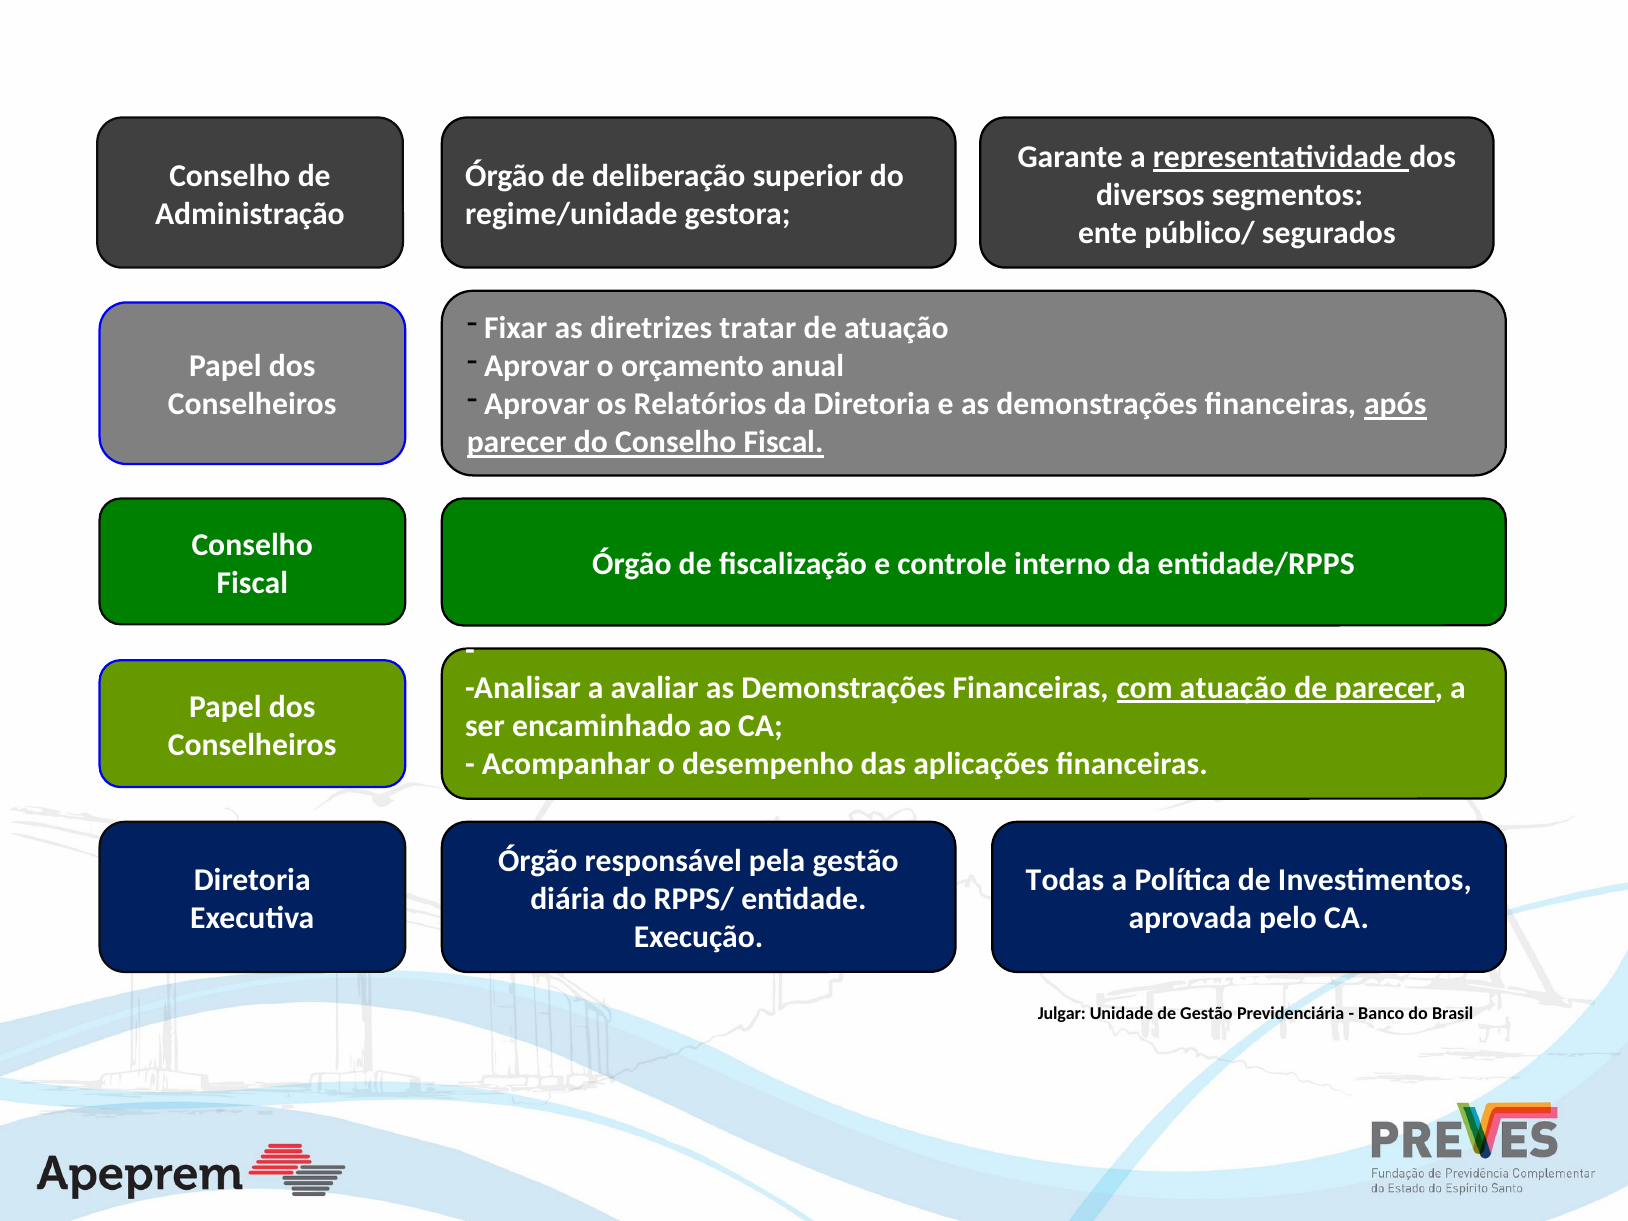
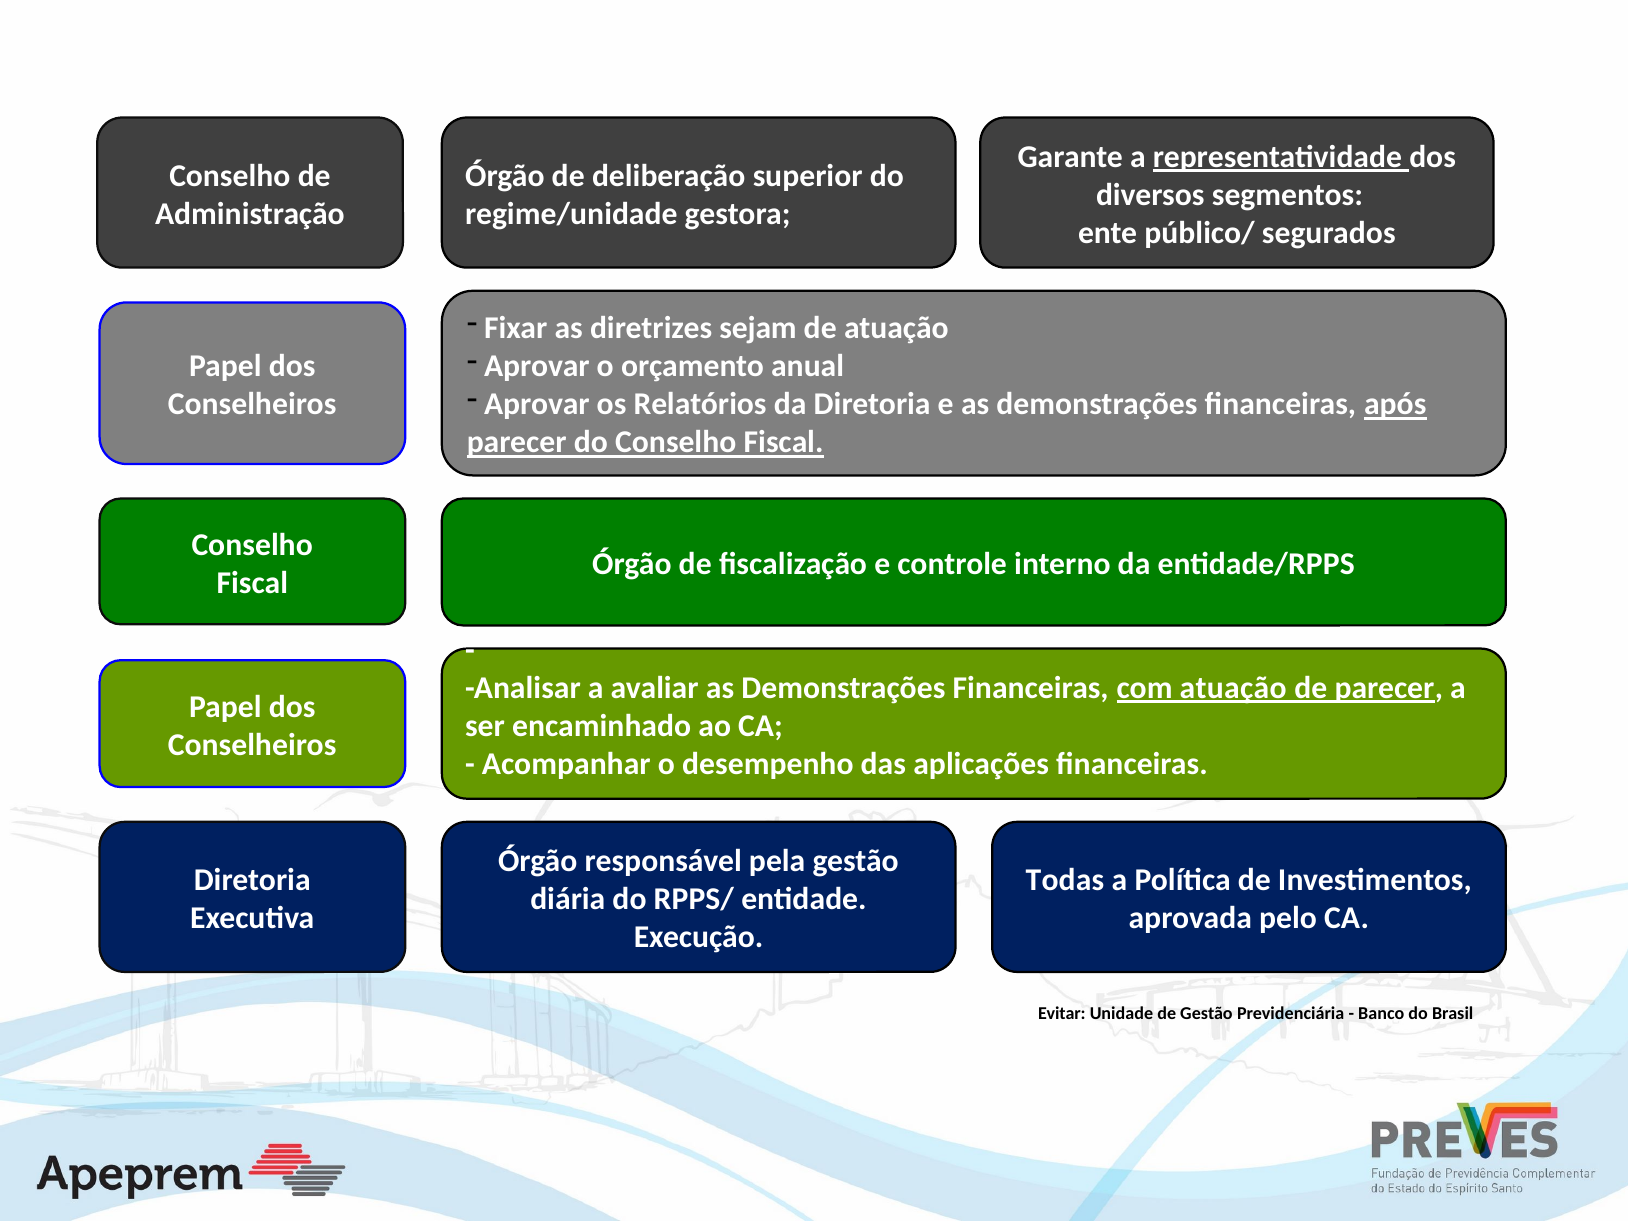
tratar: tratar -> sejam
Julgar: Julgar -> Evitar
